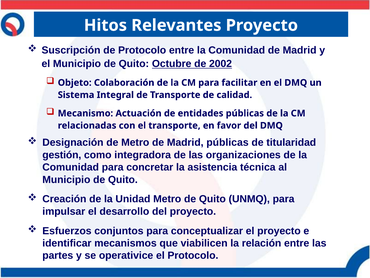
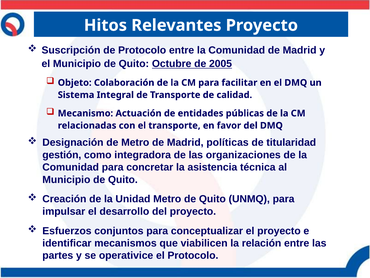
2002: 2002 -> 2005
Madrid públicas: públicas -> políticas
